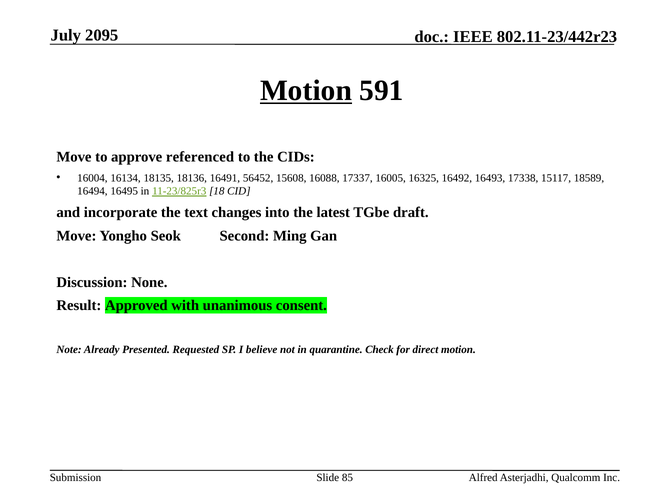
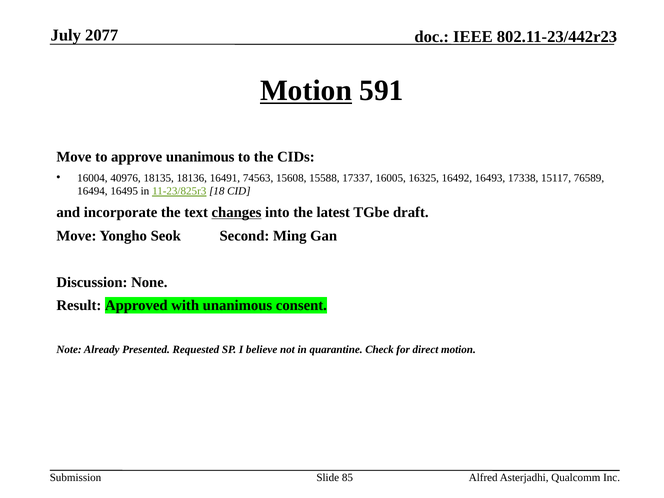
2095: 2095 -> 2077
approve referenced: referenced -> unanimous
16134: 16134 -> 40976
56452: 56452 -> 74563
16088: 16088 -> 15588
18589: 18589 -> 76589
changes underline: none -> present
